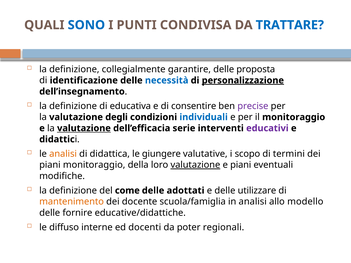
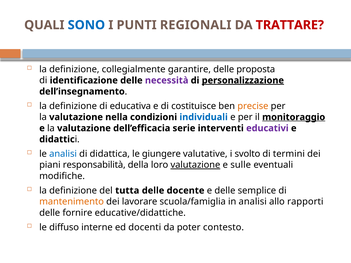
CONDIVISA: CONDIVISA -> REGIONALI
TRATTARE colour: blue -> red
necessità colour: blue -> purple
consentire: consentire -> costituisce
precise colour: purple -> orange
degli: degli -> nella
monitoraggio at (294, 117) underline: none -> present
valutazione at (84, 128) underline: present -> none
analisi at (63, 154) colour: orange -> blue
scopo: scopo -> svolto
piani monitoraggio: monitoraggio -> responsabilità
e piani: piani -> sulle
come: come -> tutta
adottati: adottati -> docente
utilizzare: utilizzare -> semplice
docente: docente -> lavorare
modello: modello -> rapporti
regionali: regionali -> contesto
